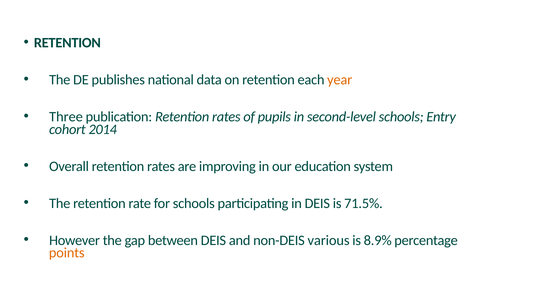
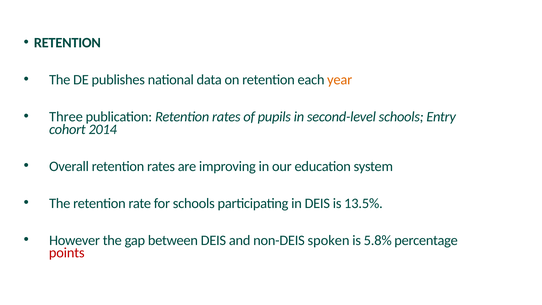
71.5%: 71.5% -> 13.5%
various: various -> spoken
8.9%: 8.9% -> 5.8%
points colour: orange -> red
